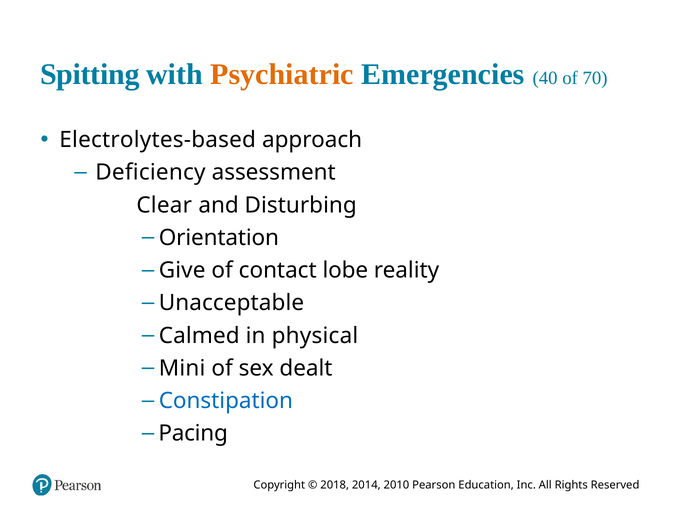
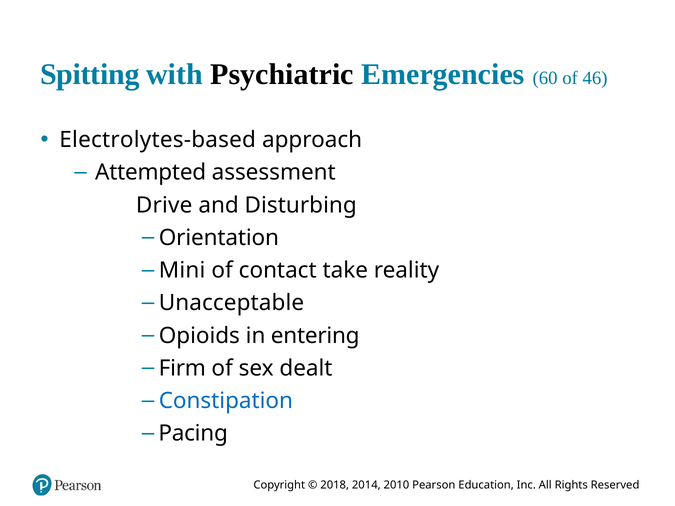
Psychiatric colour: orange -> black
40: 40 -> 60
70: 70 -> 46
Deficiency: Deficiency -> Attempted
Clear: Clear -> Drive
Give: Give -> Mini
lobe: lobe -> take
Calmed: Calmed -> Opioids
physical: physical -> entering
Mini: Mini -> Firm
